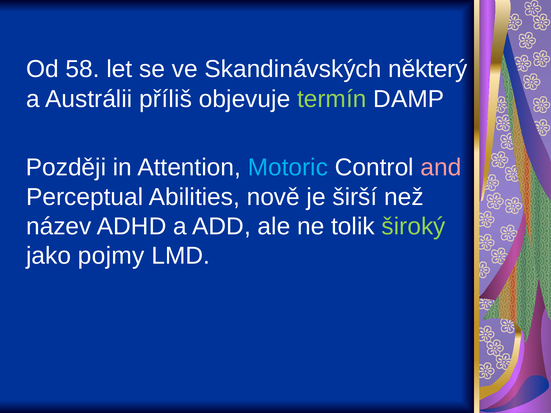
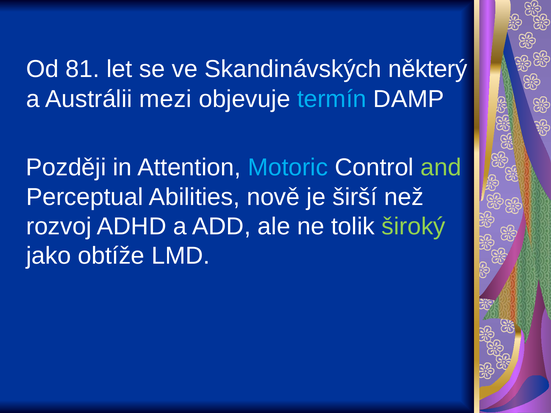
58: 58 -> 81
příliš: příliš -> mezi
termín colour: light green -> light blue
and colour: pink -> light green
název: název -> rozvoj
pojmy: pojmy -> obtíže
